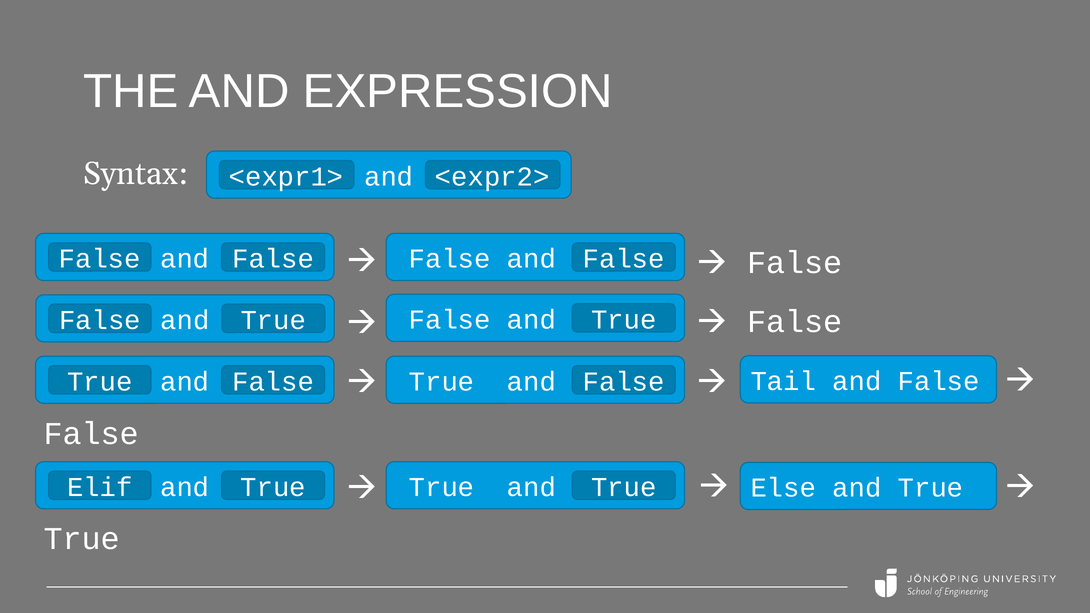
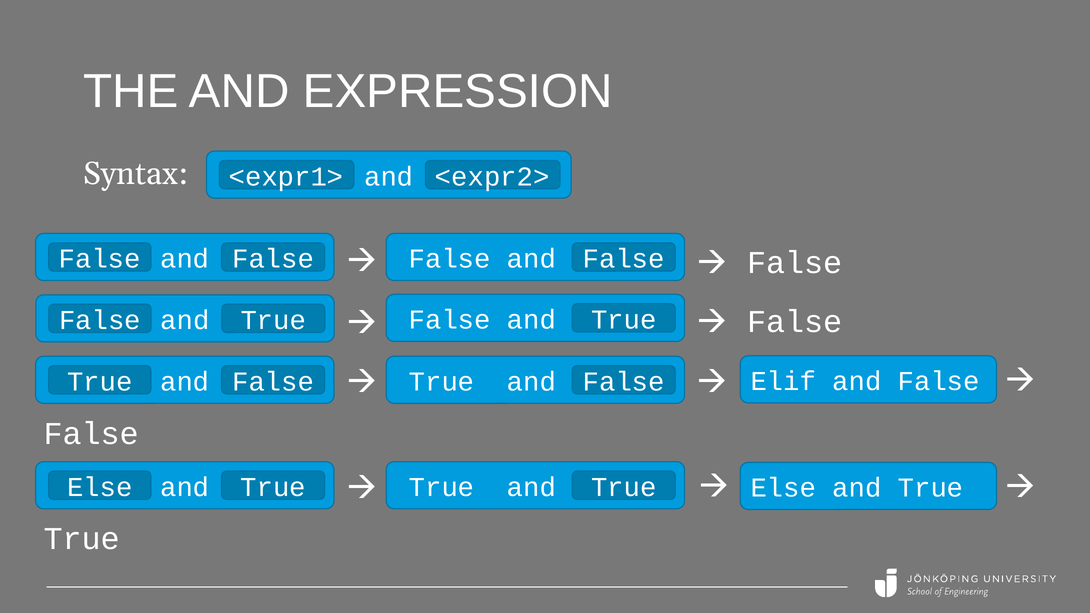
Tail: Tail -> Elif
Elif at (100, 487): Elif -> Else
